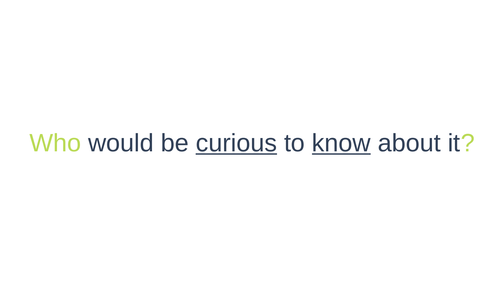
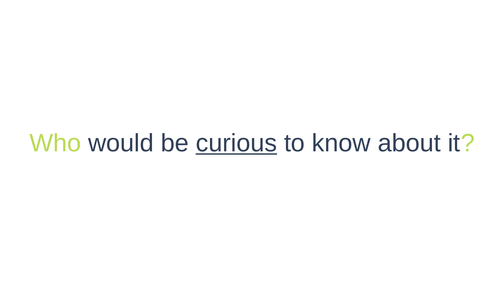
know underline: present -> none
